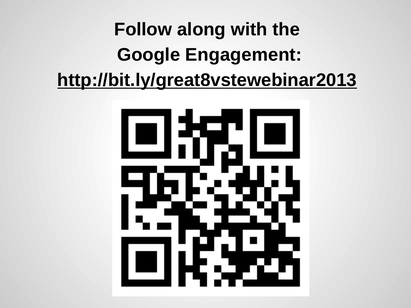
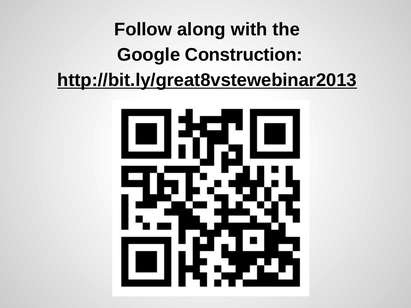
Engagement: Engagement -> Construction
